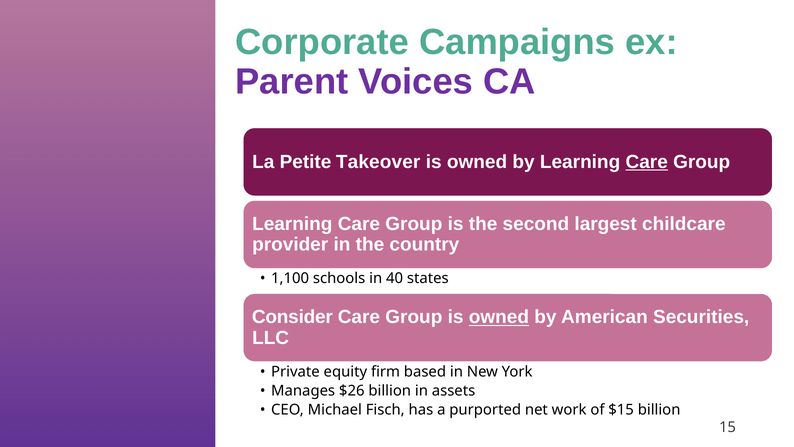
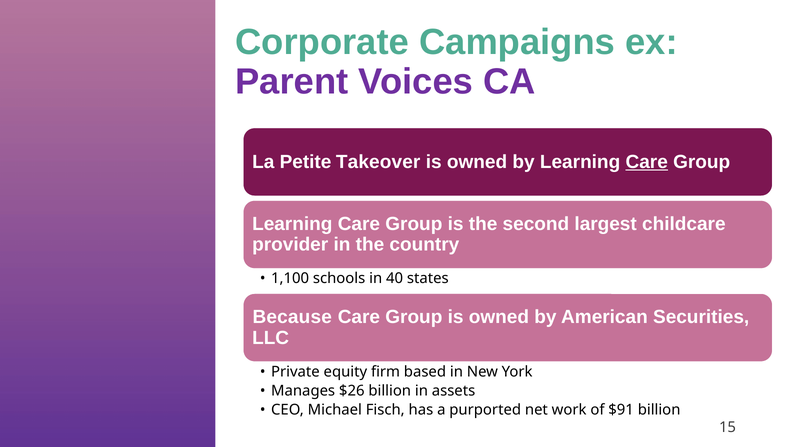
Consider: Consider -> Because
owned at (499, 317) underline: present -> none
$15: $15 -> $91
